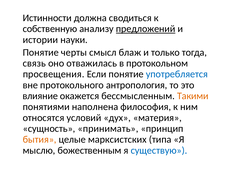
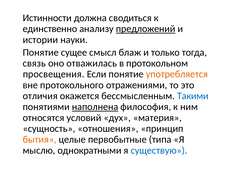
собственную: собственную -> единственно
черты: черты -> сущее
употребляется colour: blue -> orange
антропология: антропология -> отражениями
влияние: влияние -> отличия
Такими colour: orange -> blue
наполнена underline: none -> present
принимать: принимать -> отношения
марксистских: марксистских -> первобытные
божественным: божественным -> однократными
